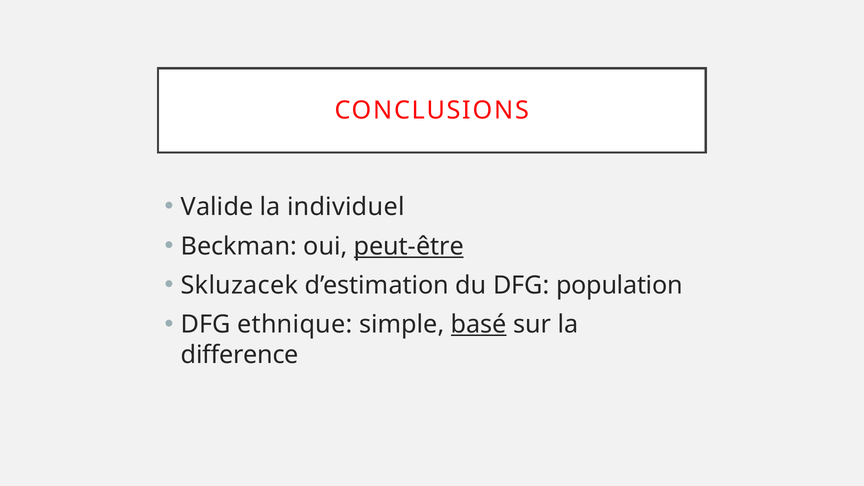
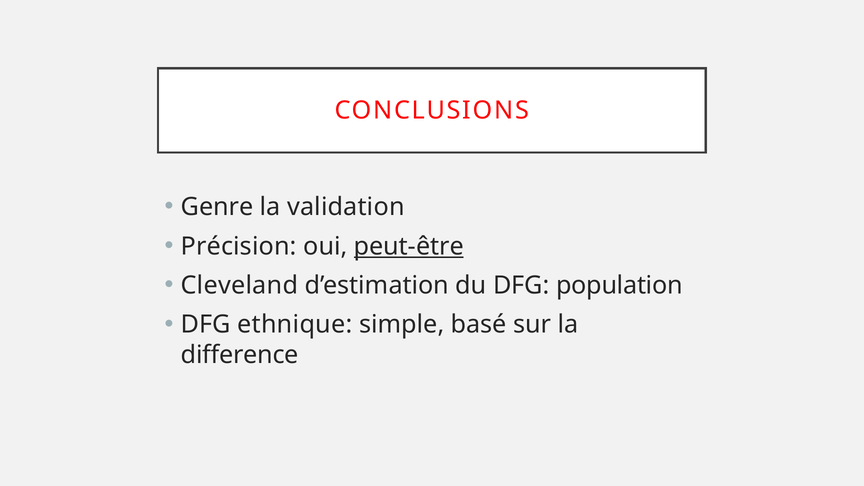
Valide: Valide -> Genre
individuel: individuel -> validation
Beckman: Beckman -> Précision
Skluzacek: Skluzacek -> Cleveland
basé underline: present -> none
